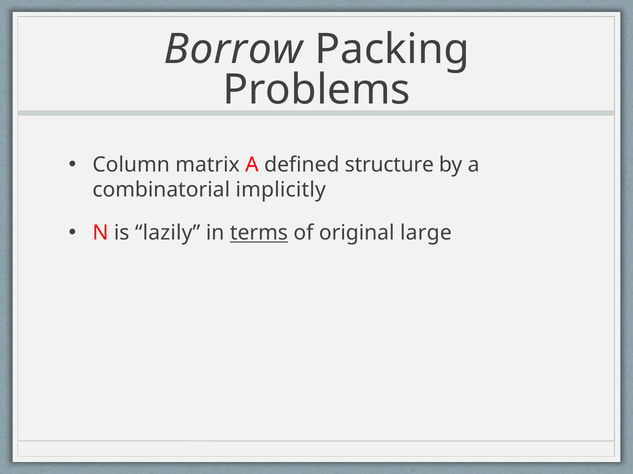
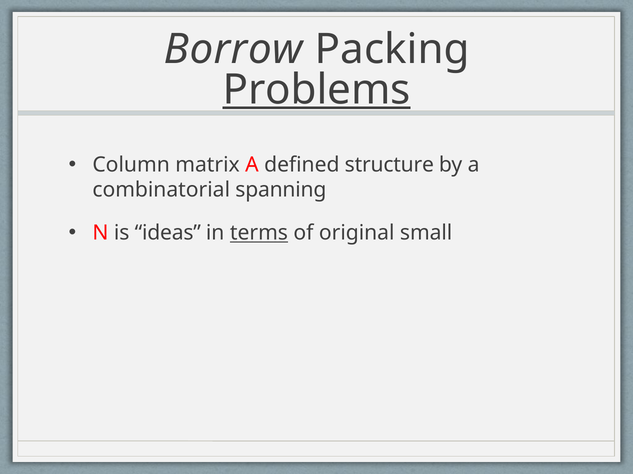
Problems underline: none -> present
implicitly: implicitly -> spanning
lazily: lazily -> ideas
large: large -> small
